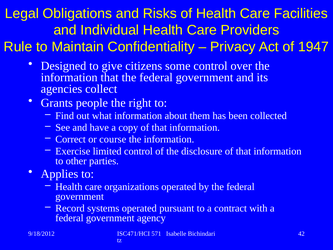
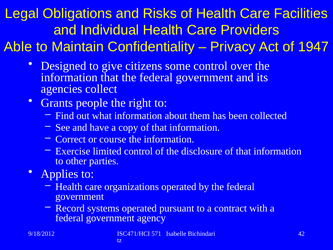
Rule: Rule -> Able
